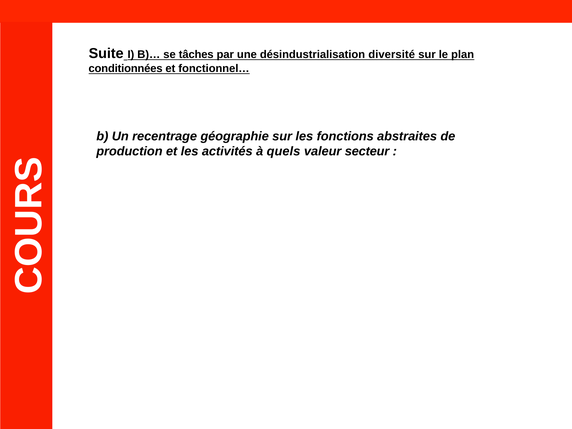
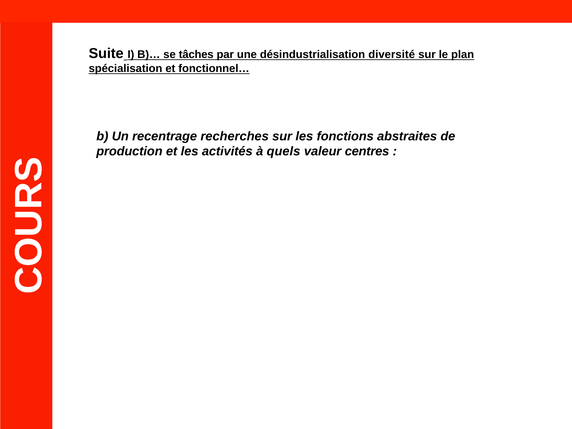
conditionnées: conditionnées -> spécialisation
géographie: géographie -> recherches
secteur: secteur -> centres
